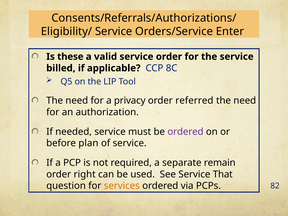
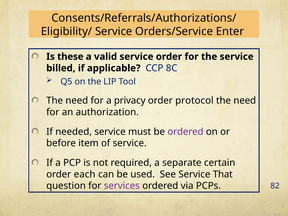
referred: referred -> protocol
plan: plan -> item
remain: remain -> certain
right: right -> each
services colour: orange -> purple
